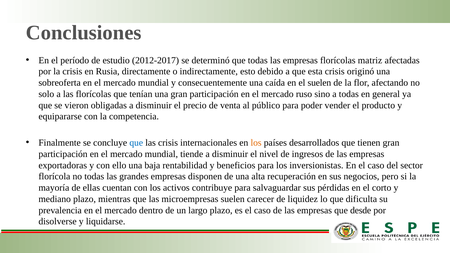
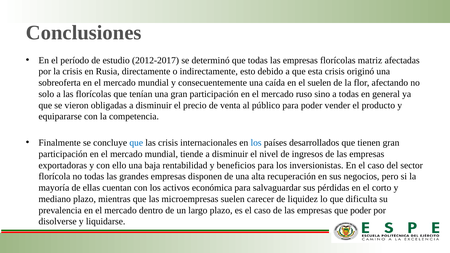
los at (256, 143) colour: orange -> blue
contribuye: contribuye -> económica
que desde: desde -> poder
